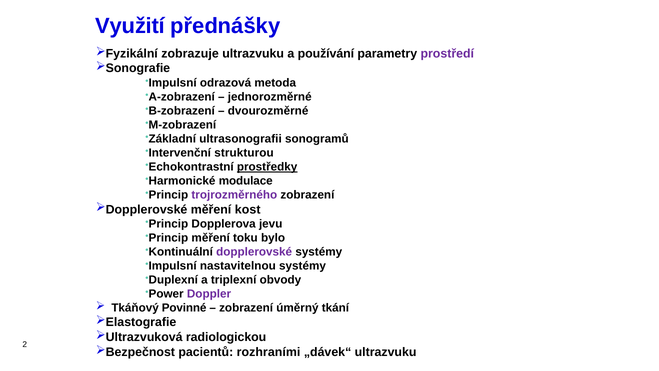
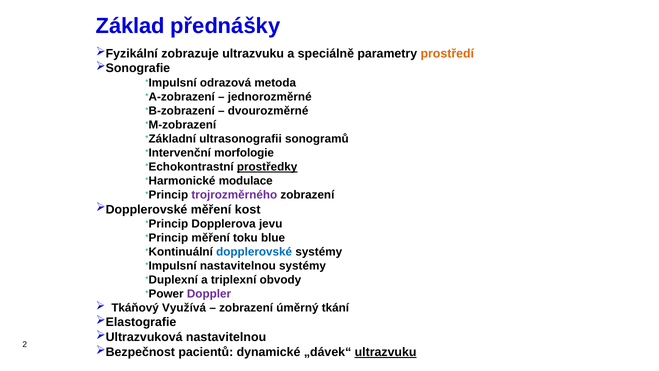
Využití: Využití -> Základ
používání: používání -> speciálně
prostředí colour: purple -> orange
strukturou: strukturou -> morfologie
bylo: bylo -> blue
dopplerovské colour: purple -> blue
Povinné: Povinné -> Využívá
radiologickou at (226, 337): radiologickou -> nastavitelnou
rozhraními: rozhraními -> dynamické
ultrazvuku at (386, 352) underline: none -> present
